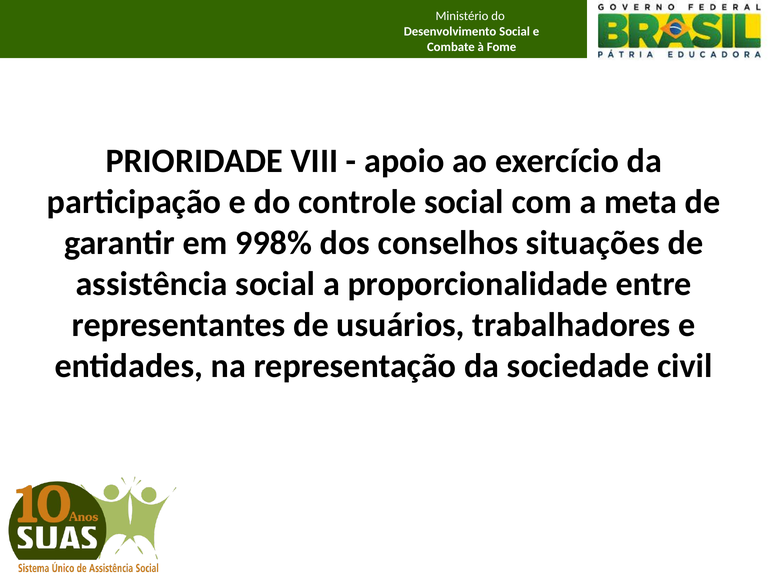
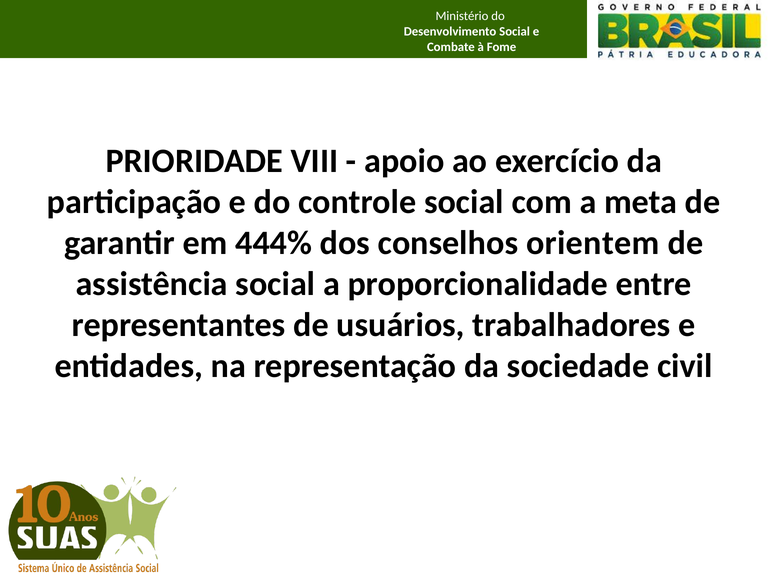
998%: 998% -> 444%
situações: situações -> orientem
